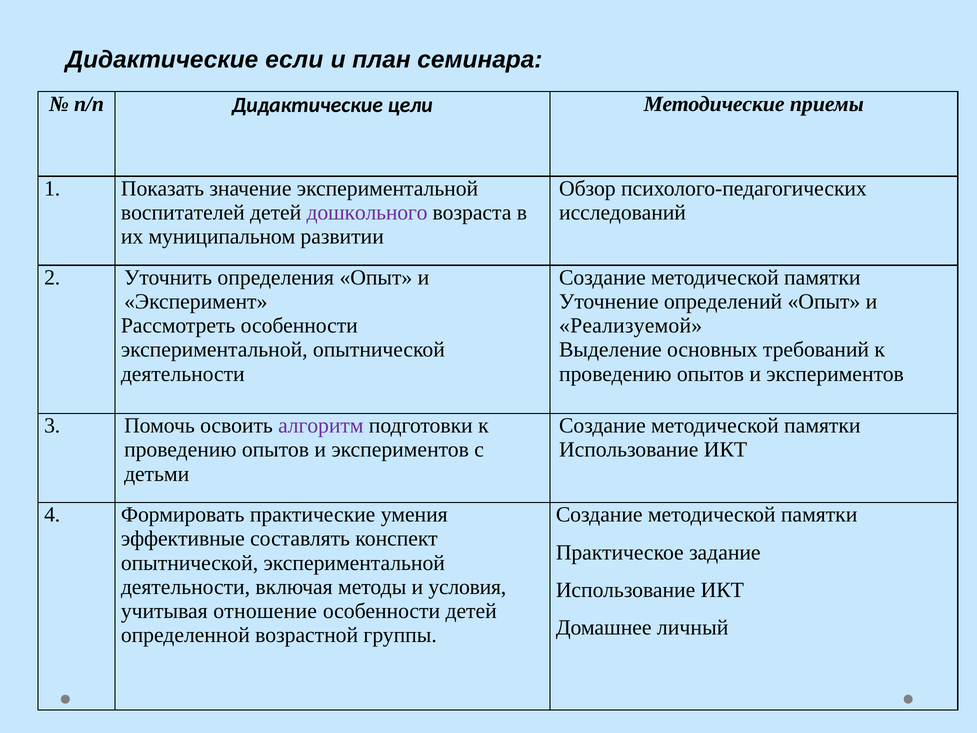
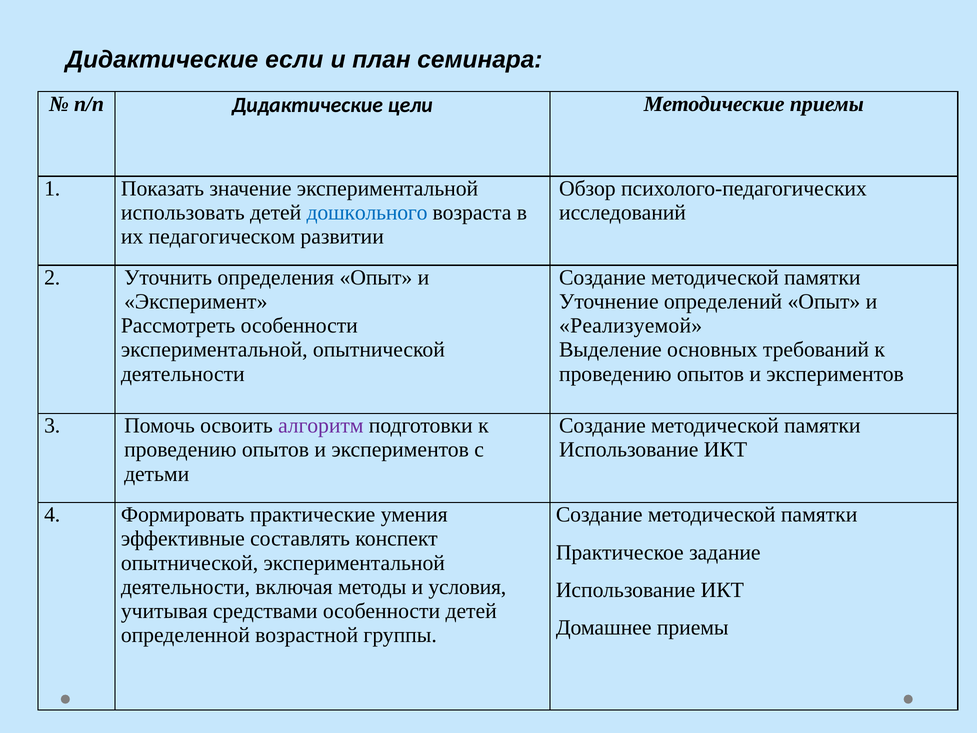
воспитателей: воспитателей -> использовать
дошкольного colour: purple -> blue
муниципальном: муниципальном -> педагогическом
отношение: отношение -> средствами
Домашнее личный: личный -> приемы
